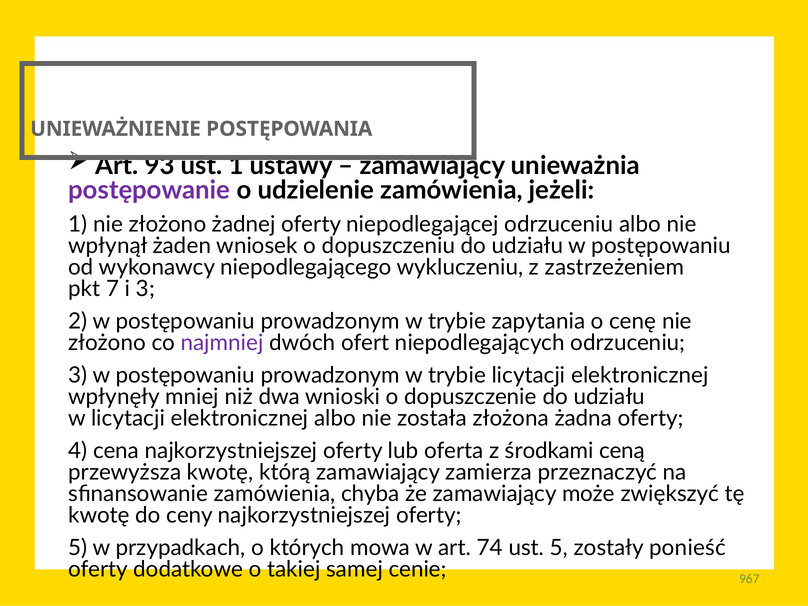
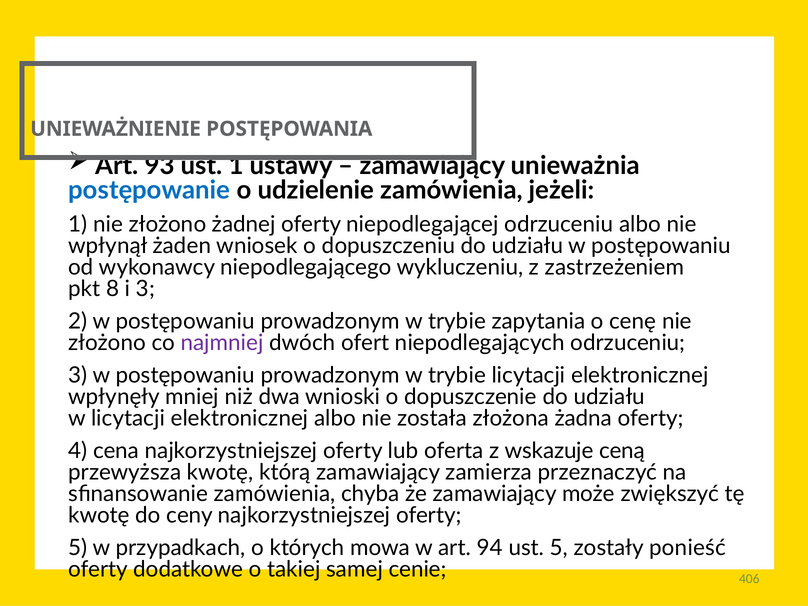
postępowanie colour: purple -> blue
7: 7 -> 8
środkami: środkami -> wskazuje
74: 74 -> 94
967: 967 -> 406
